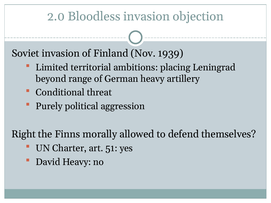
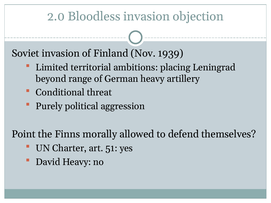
Right: Right -> Point
